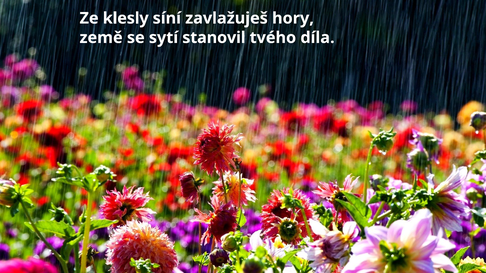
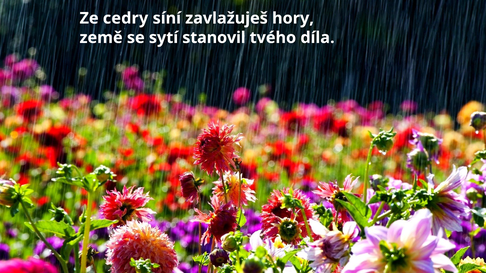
klesly: klesly -> cedry
